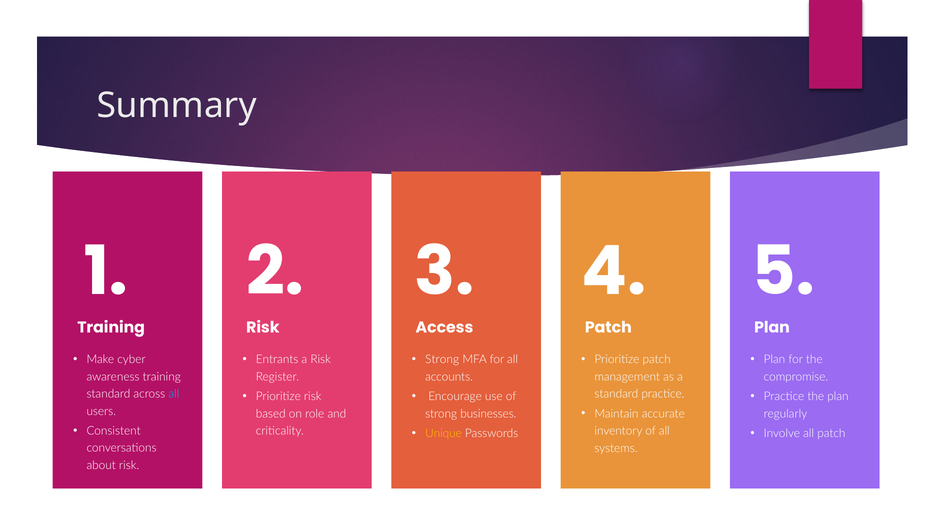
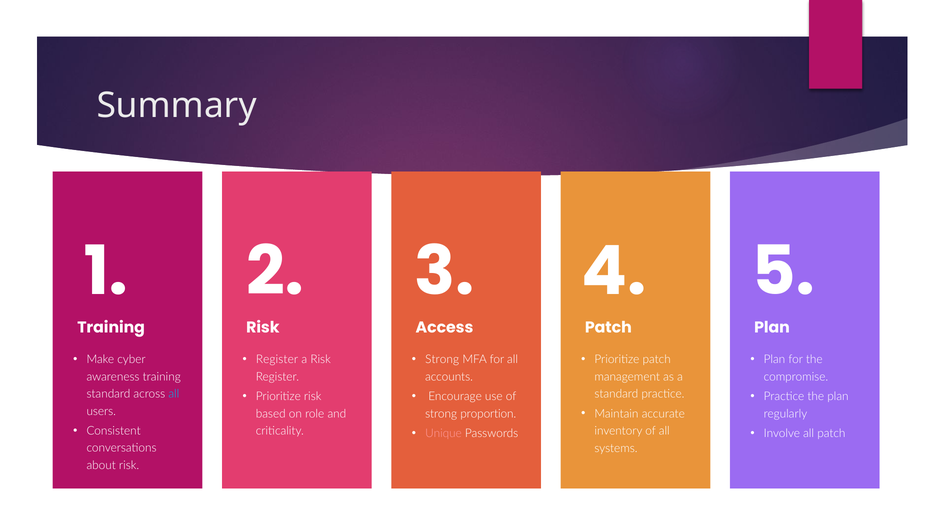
Entrants at (277, 359): Entrants -> Register
businesses: businesses -> proportion
Unique colour: yellow -> pink
